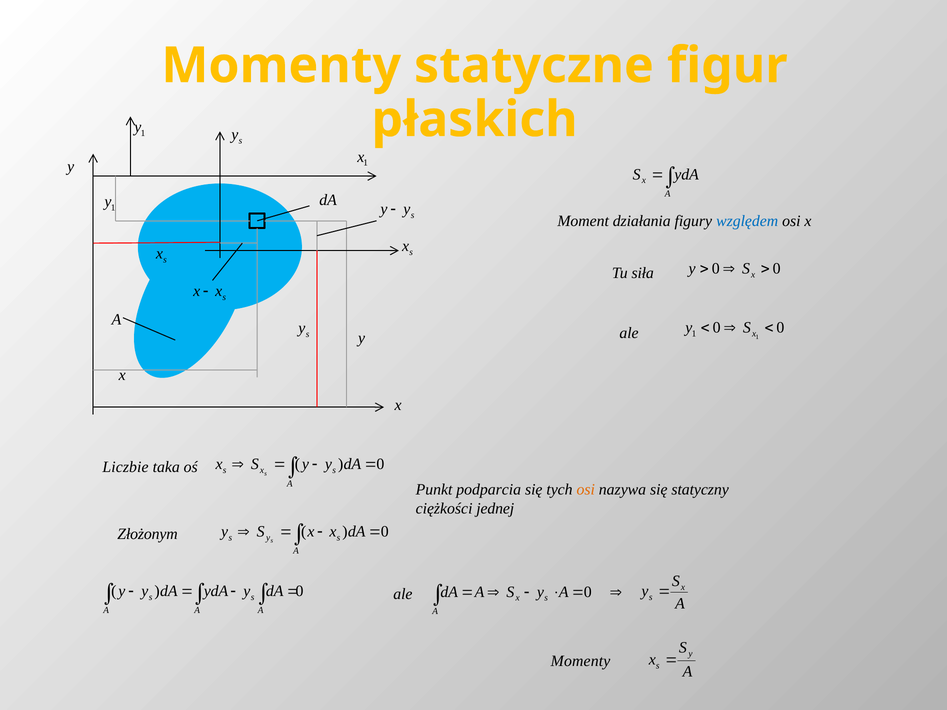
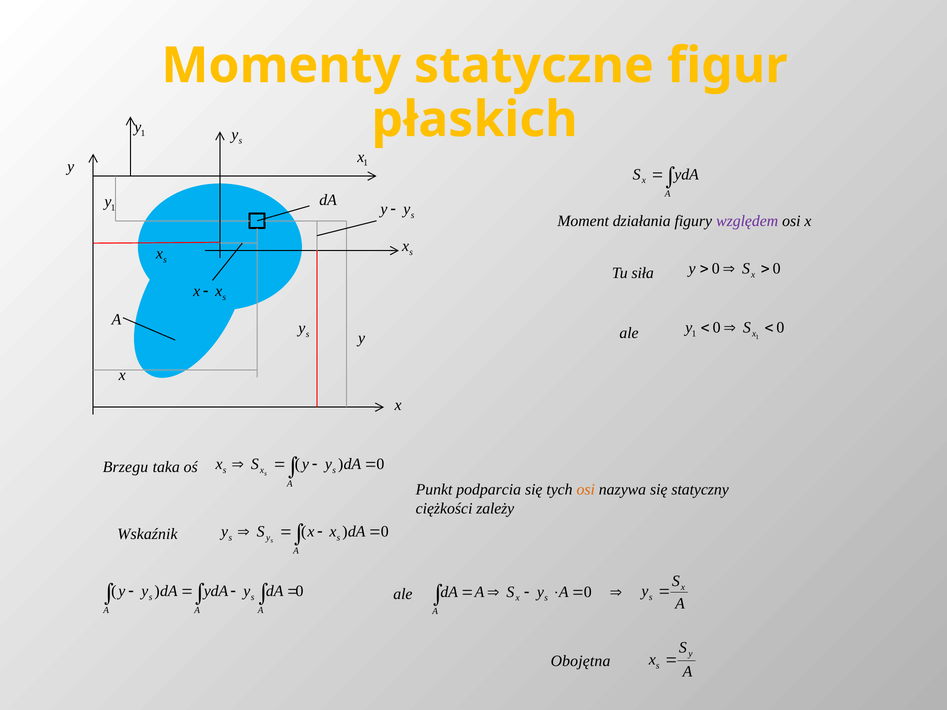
względem colour: blue -> purple
Liczbie: Liczbie -> Brzegu
jednej: jednej -> zależy
Złożonym: Złożonym -> Wskaźnik
Momenty at (581, 661): Momenty -> Obojętna
